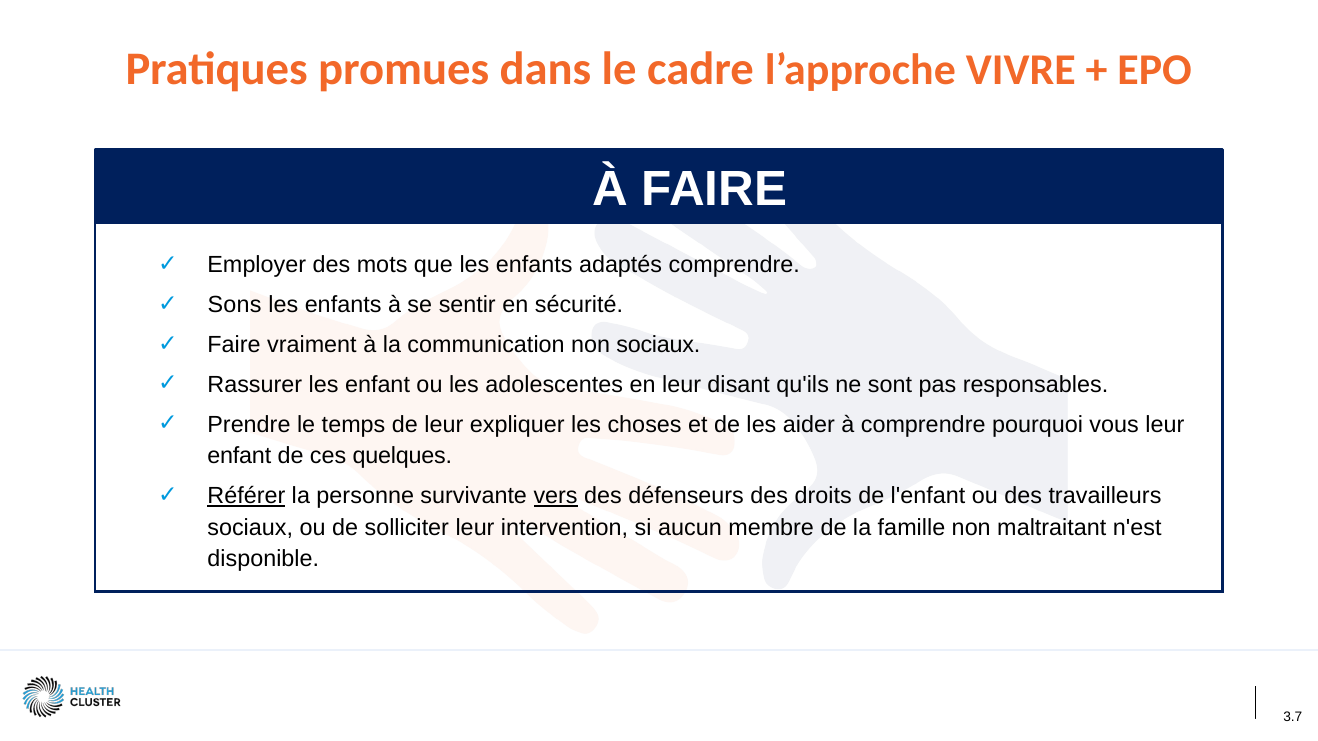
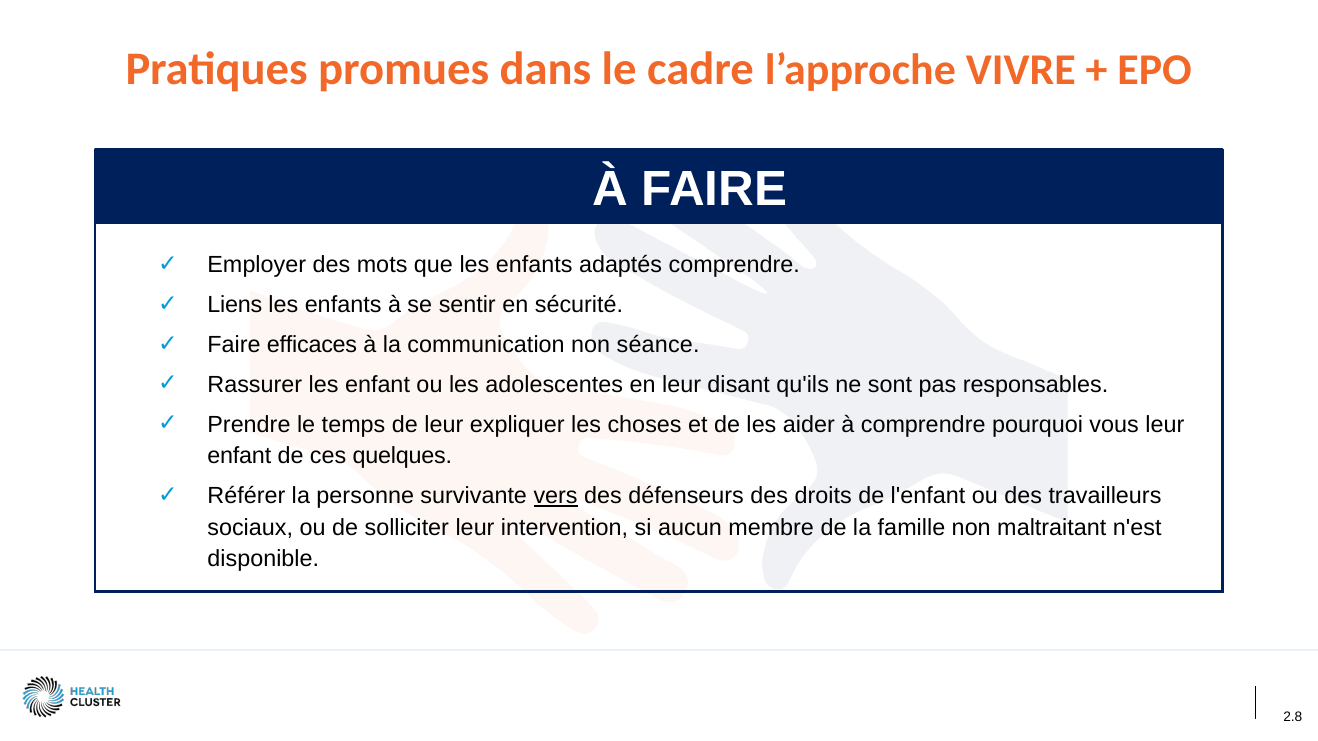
Sons: Sons -> Liens
vraiment: vraiment -> efficaces
non sociaux: sociaux -> séance
Référer underline: present -> none
3.7: 3.7 -> 2.8
